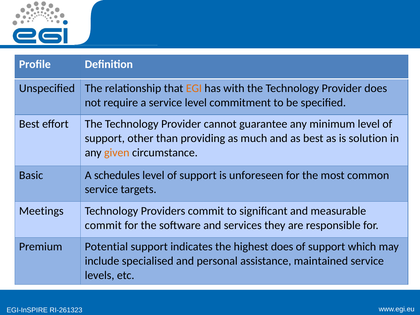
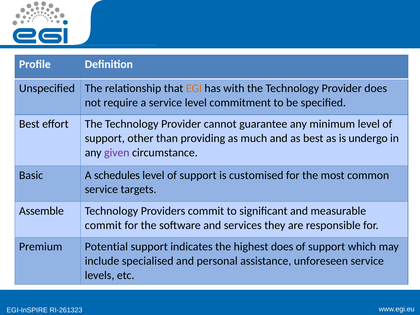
solution: solution -> undergo
given colour: orange -> purple
unforeseen: unforeseen -> customised
Meetings: Meetings -> Assemble
maintained: maintained -> unforeseen
